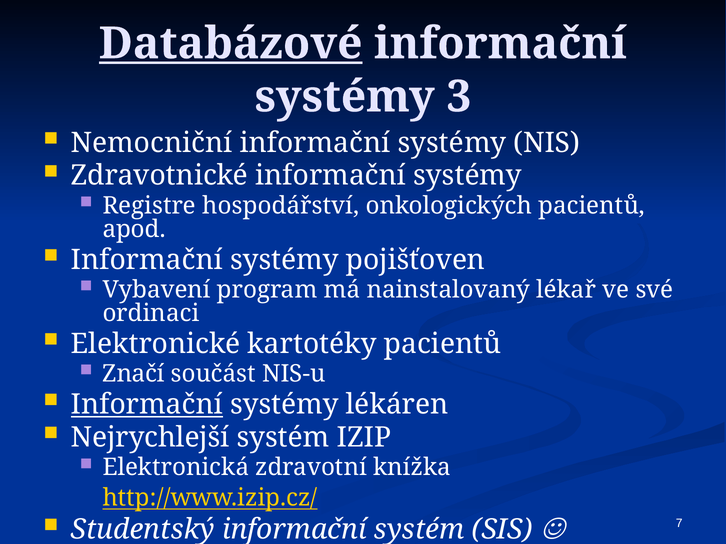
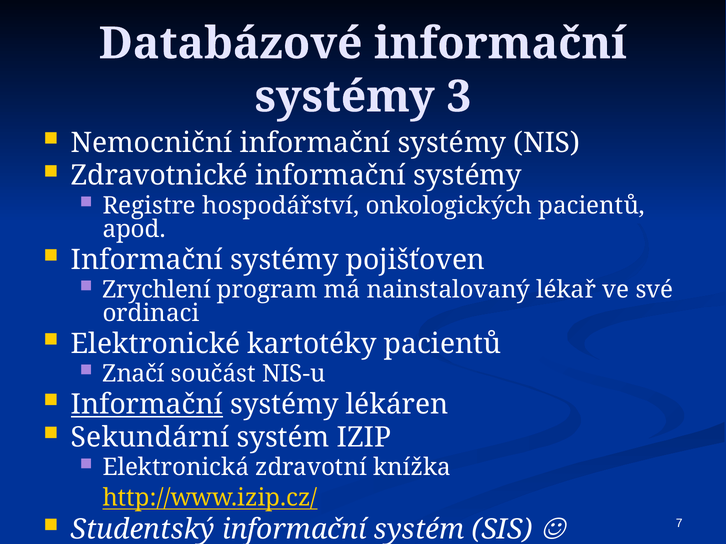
Databázové underline: present -> none
Vybavení: Vybavení -> Zrychlení
Nejrychlejší: Nejrychlejší -> Sekundární
